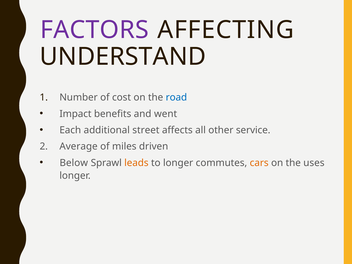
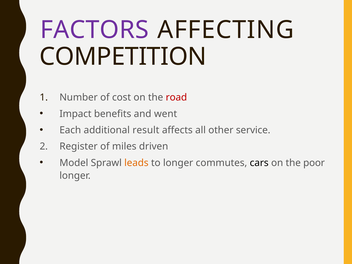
UNDERSTAND: UNDERSTAND -> COMPETITION
road colour: blue -> red
street: street -> result
Average: Average -> Register
Below: Below -> Model
cars colour: orange -> black
uses: uses -> poor
